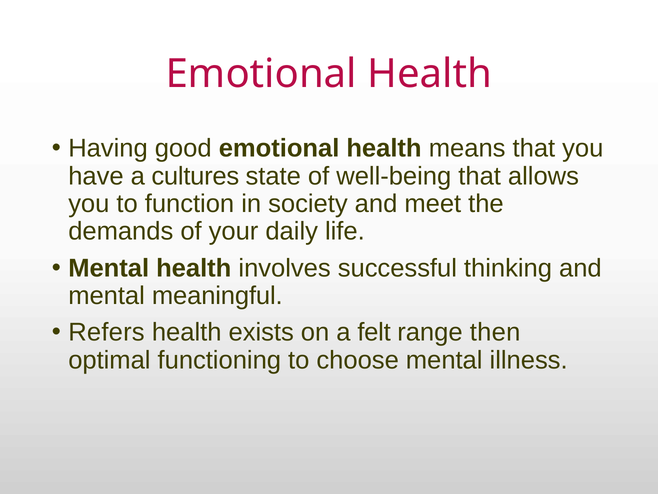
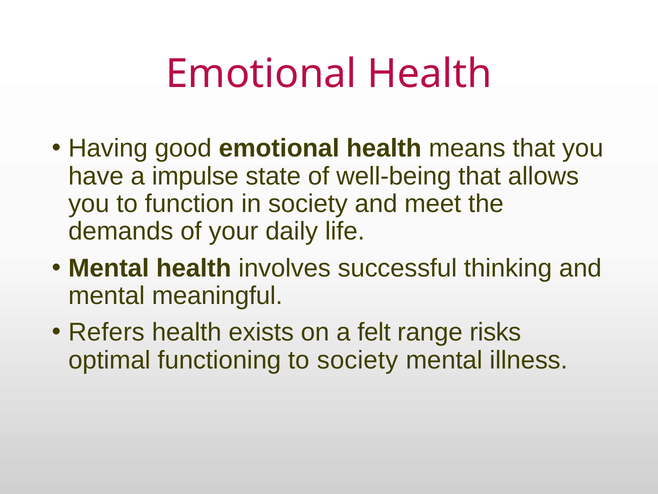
cultures: cultures -> impulse
then: then -> risks
to choose: choose -> society
